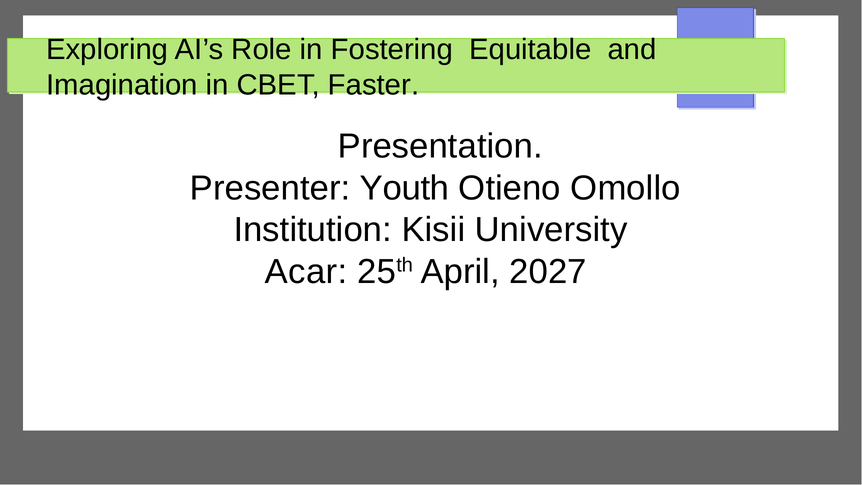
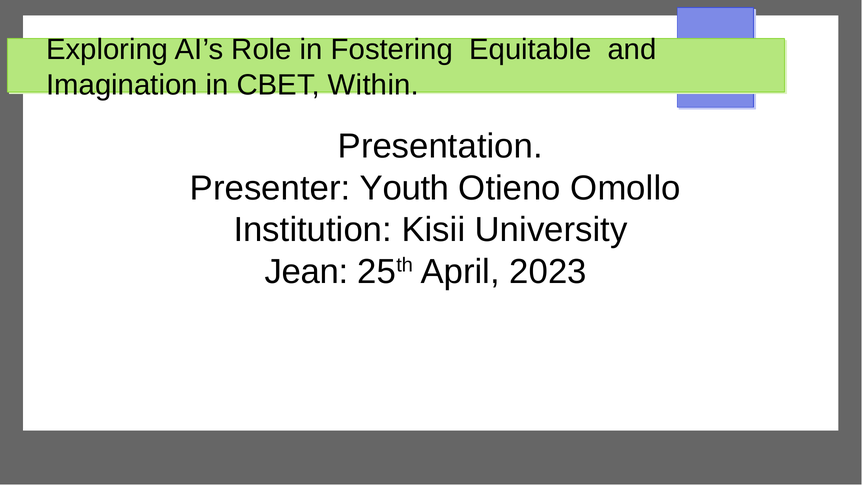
Faster: Faster -> Within
Acar: Acar -> Jean
2027: 2027 -> 2023
